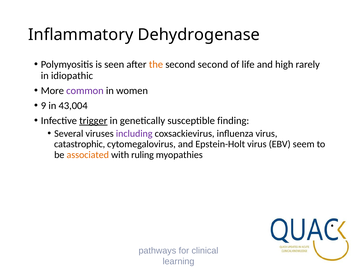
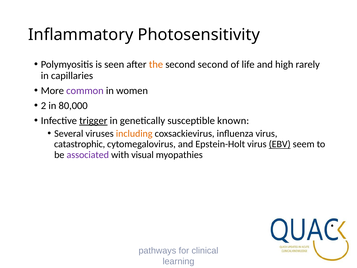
Dehydrogenase: Dehydrogenase -> Photosensitivity
idiopathic: idiopathic -> capillaries
9: 9 -> 2
43,004: 43,004 -> 80,000
finding: finding -> known
including colour: purple -> orange
EBV underline: none -> present
associated colour: orange -> purple
ruling: ruling -> visual
